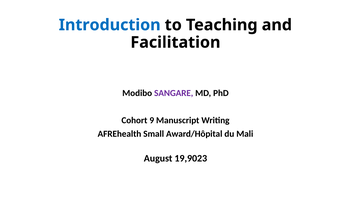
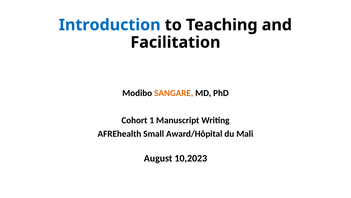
SANGARE colour: purple -> orange
9: 9 -> 1
19,9023: 19,9023 -> 10,2023
